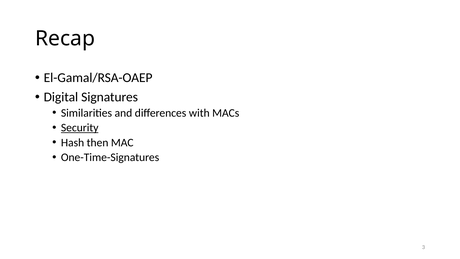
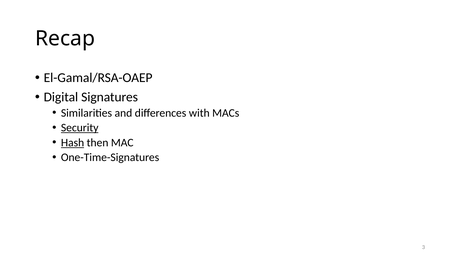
Hash underline: none -> present
